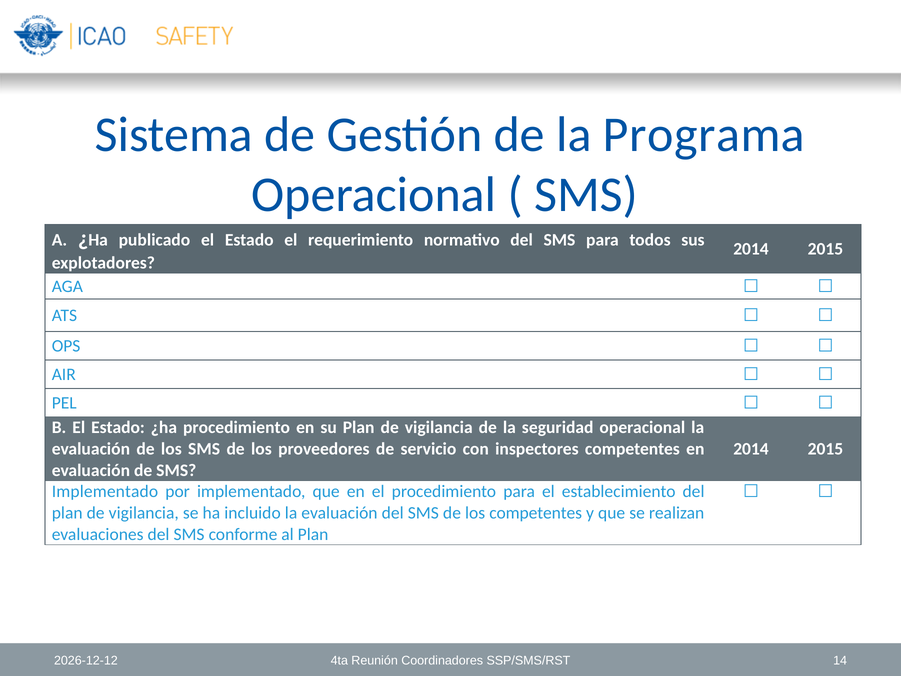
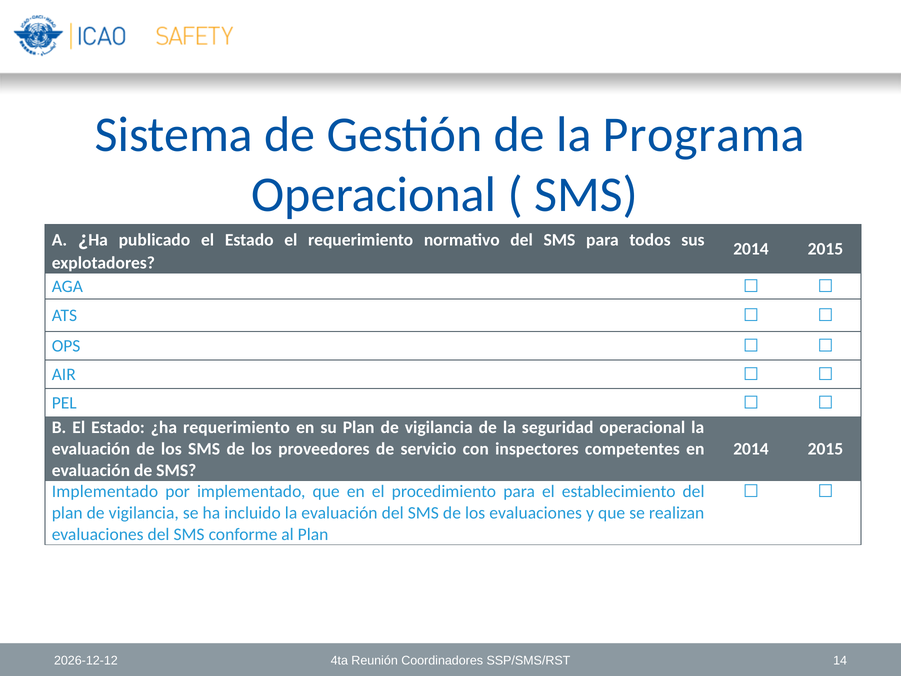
¿ha procedimiento: procedimiento -> requerimiento
los competentes: competentes -> evaluaciones
